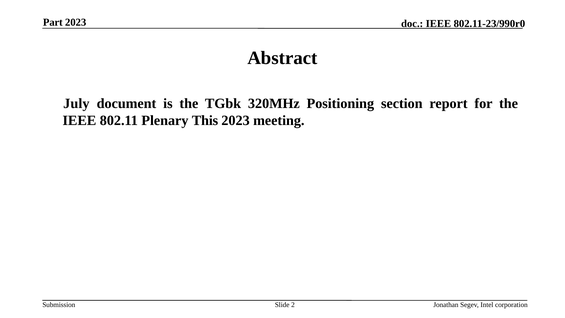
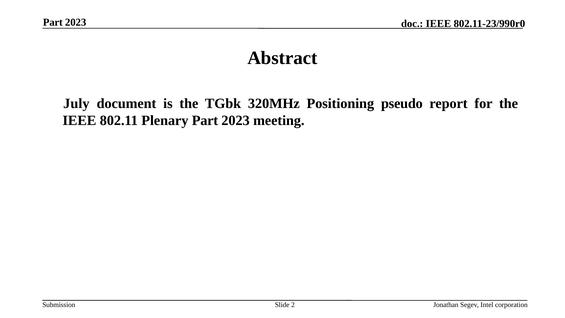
section: section -> pseudo
Plenary This: This -> Part
